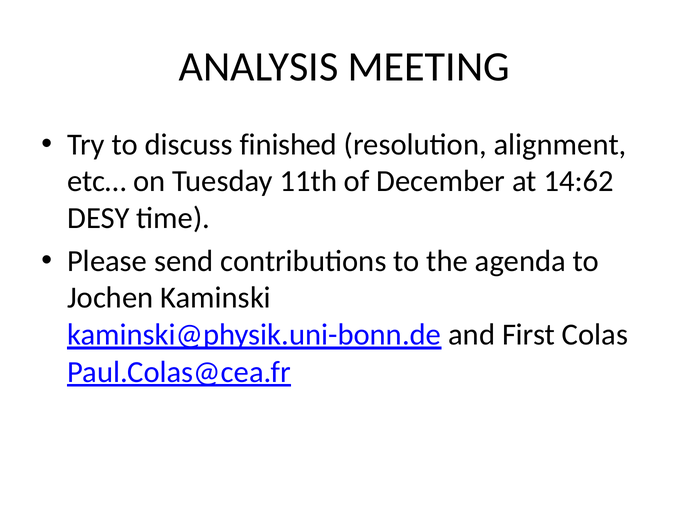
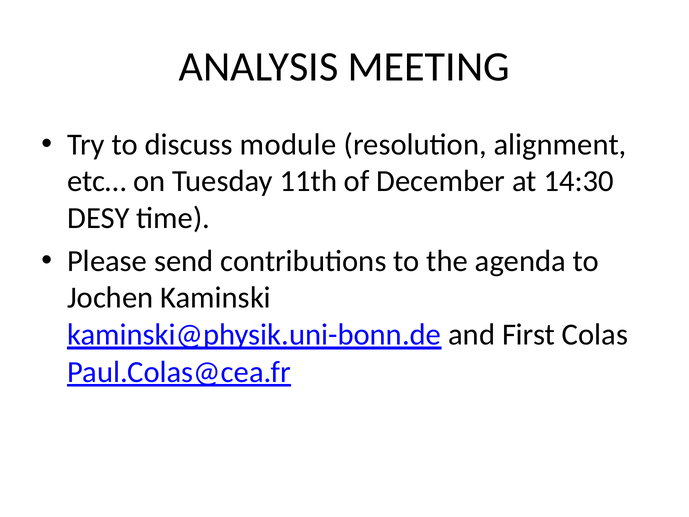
finished: finished -> module
14:62: 14:62 -> 14:30
